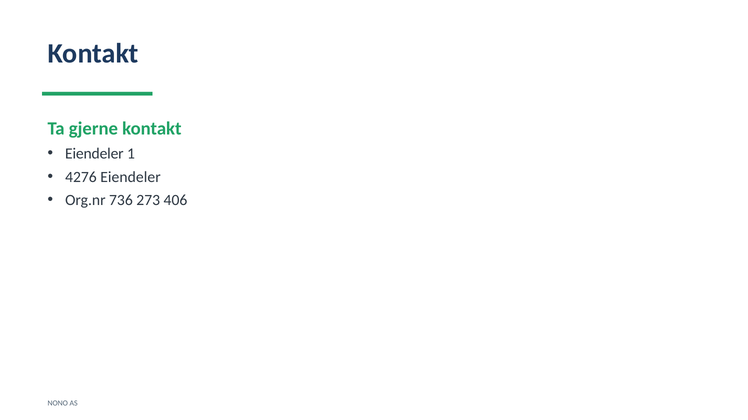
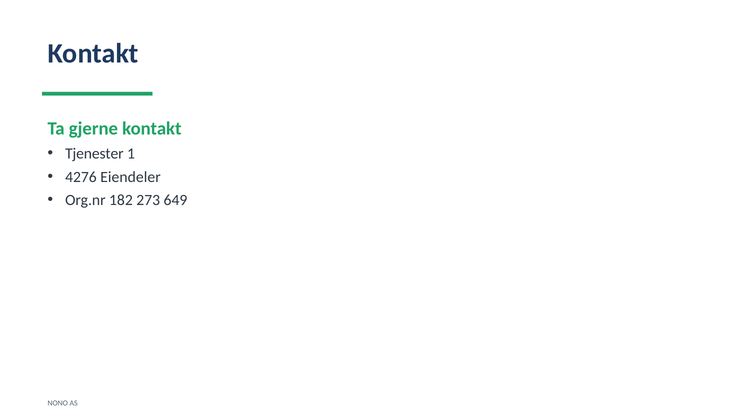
Eiendeler at (94, 154): Eiendeler -> Tjenester
736: 736 -> 182
406: 406 -> 649
